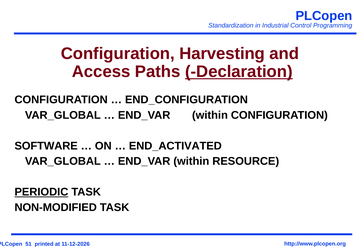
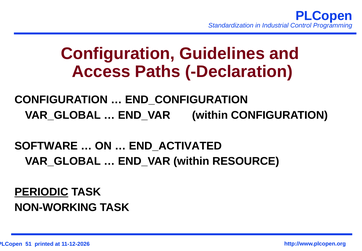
Harvesting: Harvesting -> Guidelines
Declaration underline: present -> none
NON-MODIFIED: NON-MODIFIED -> NON-WORKING
